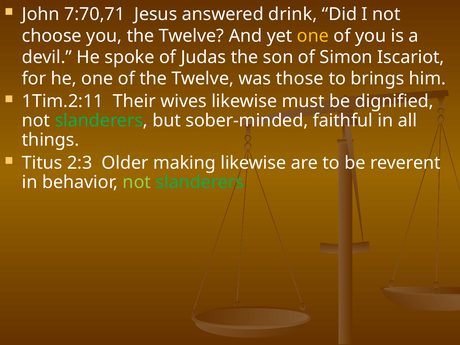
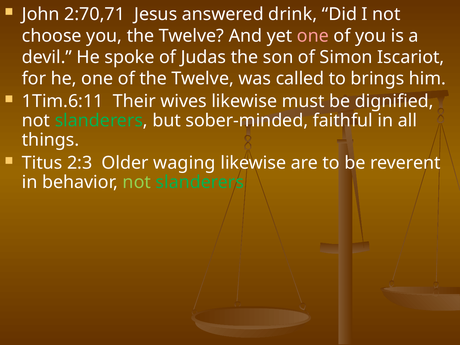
7:70,71: 7:70,71 -> 2:70,71
one at (313, 36) colour: yellow -> pink
those: those -> called
1Tim.2:11: 1Tim.2:11 -> 1Tim.6:11
making: making -> waging
